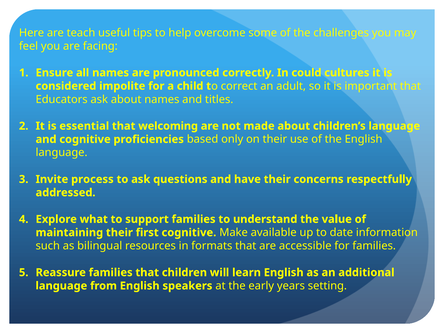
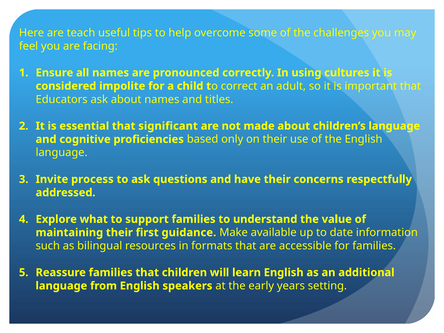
could: could -> using
welcoming: welcoming -> significant
first cognitive: cognitive -> guidance
